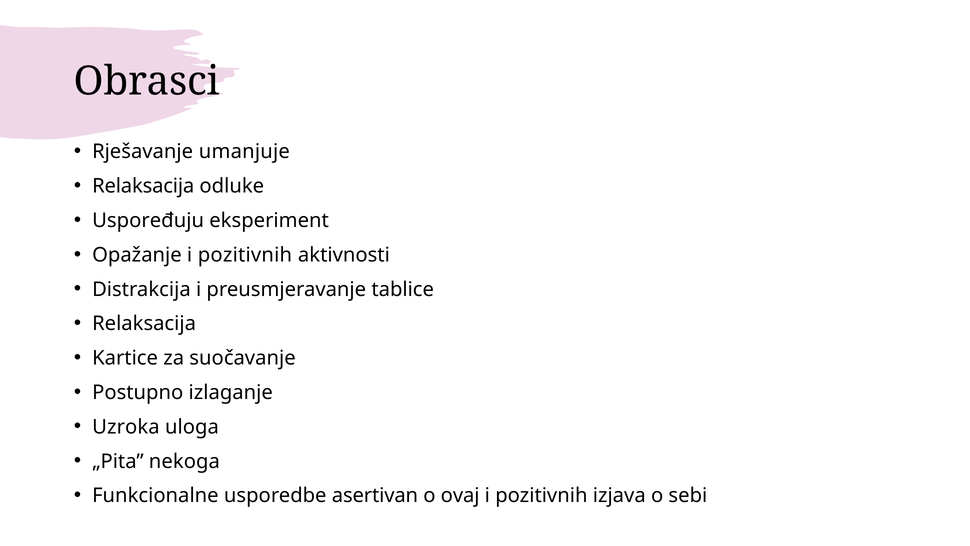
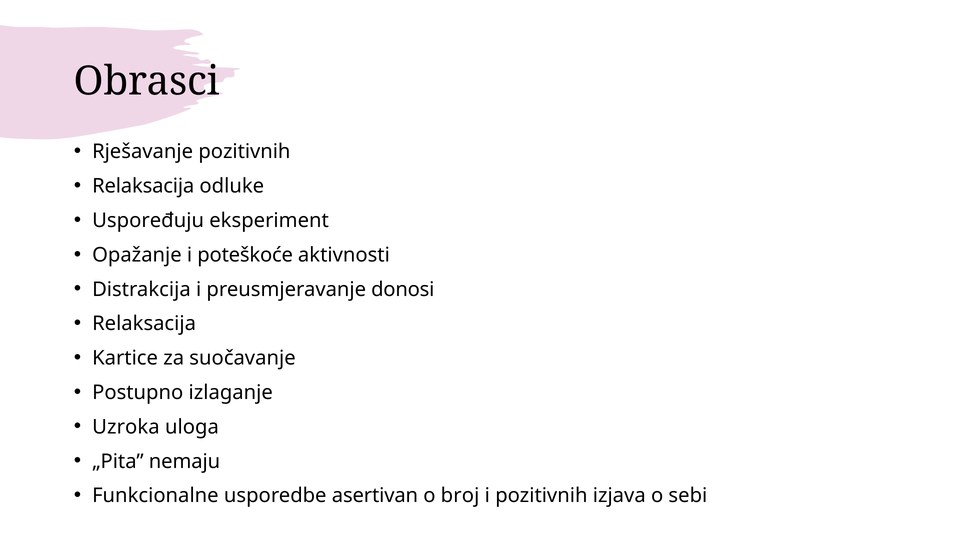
Rješavanje umanjuje: umanjuje -> pozitivnih
Opažanje i pozitivnih: pozitivnih -> poteškoće
tablice: tablice -> donosi
nekoga: nekoga -> nemaju
ovaj: ovaj -> broj
